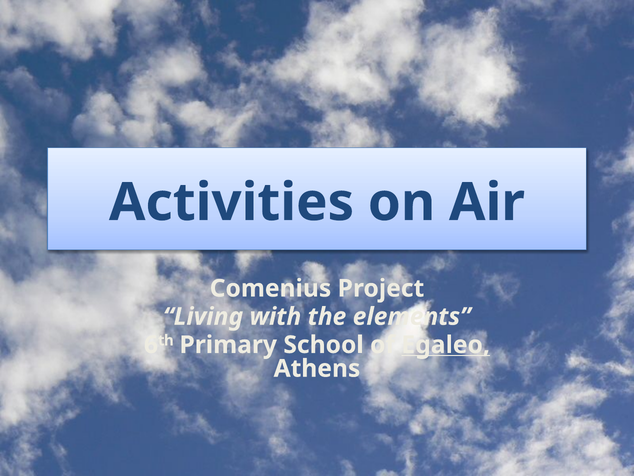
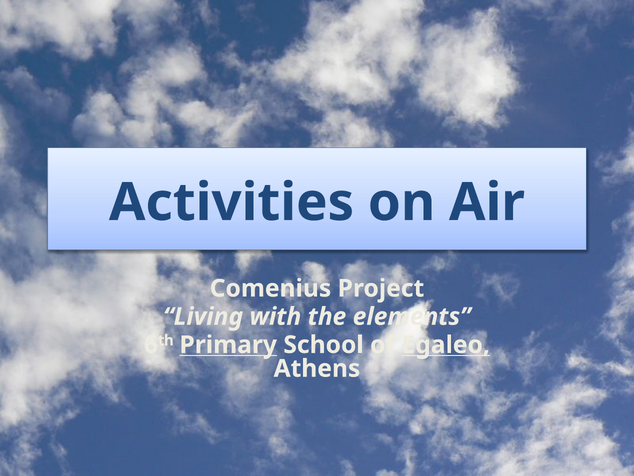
Primary underline: none -> present
